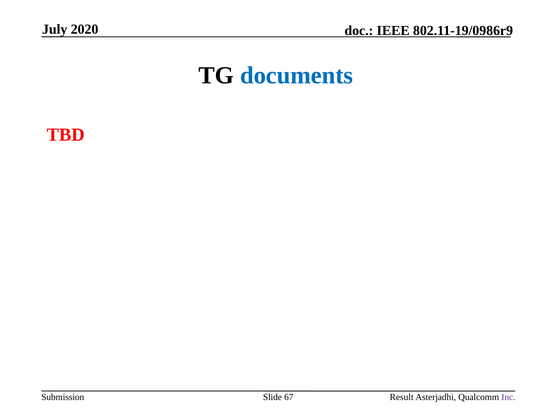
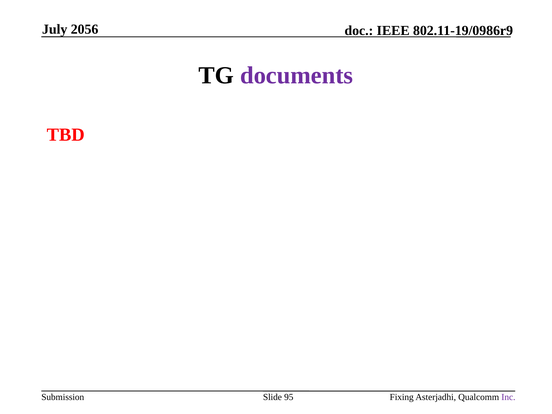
2020: 2020 -> 2056
documents colour: blue -> purple
67: 67 -> 95
Result: Result -> Fixing
